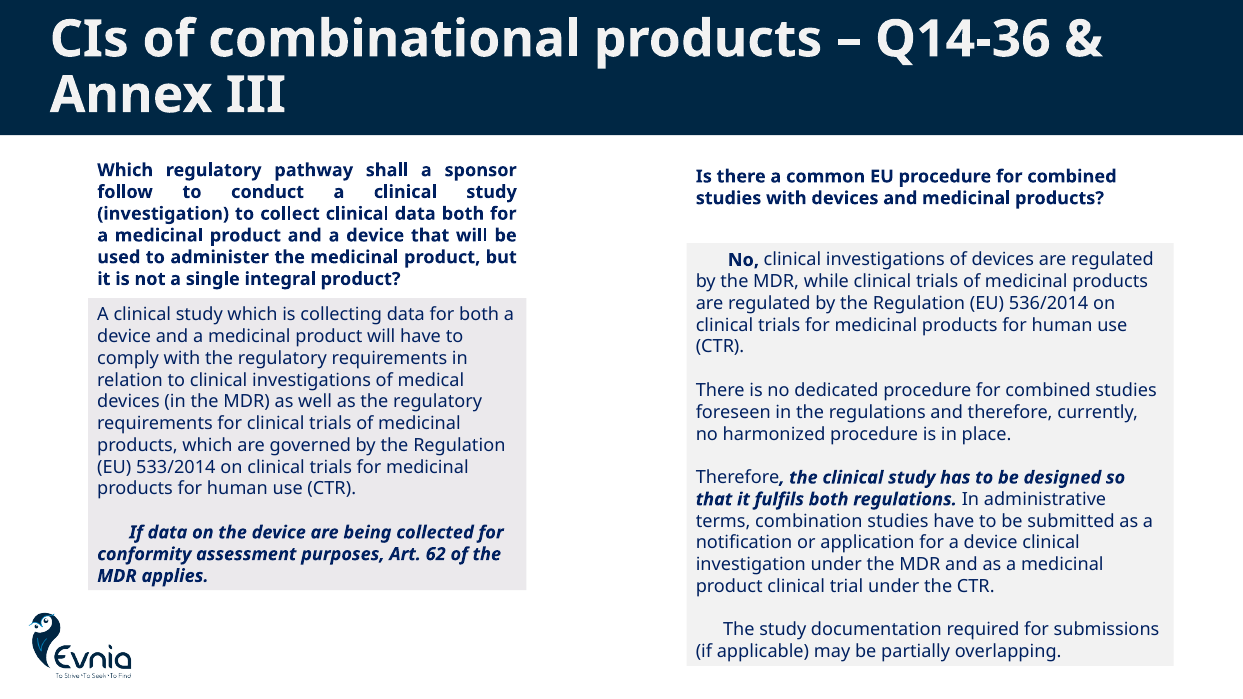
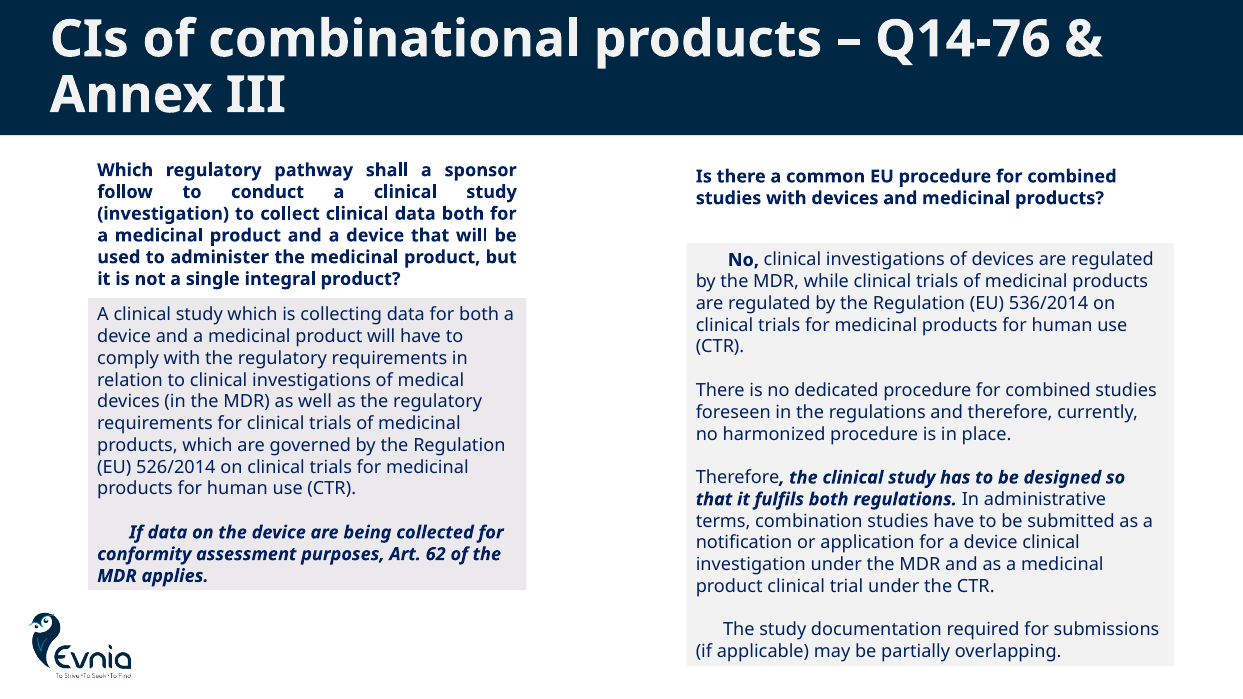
Q14-36: Q14-36 -> Q14-76
533/2014: 533/2014 -> 526/2014
